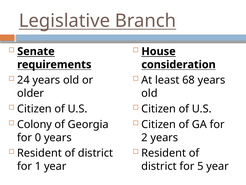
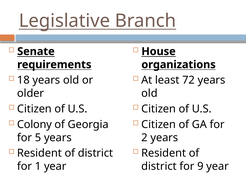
consideration: consideration -> organizations
24: 24 -> 18
68: 68 -> 72
0: 0 -> 5
5: 5 -> 9
